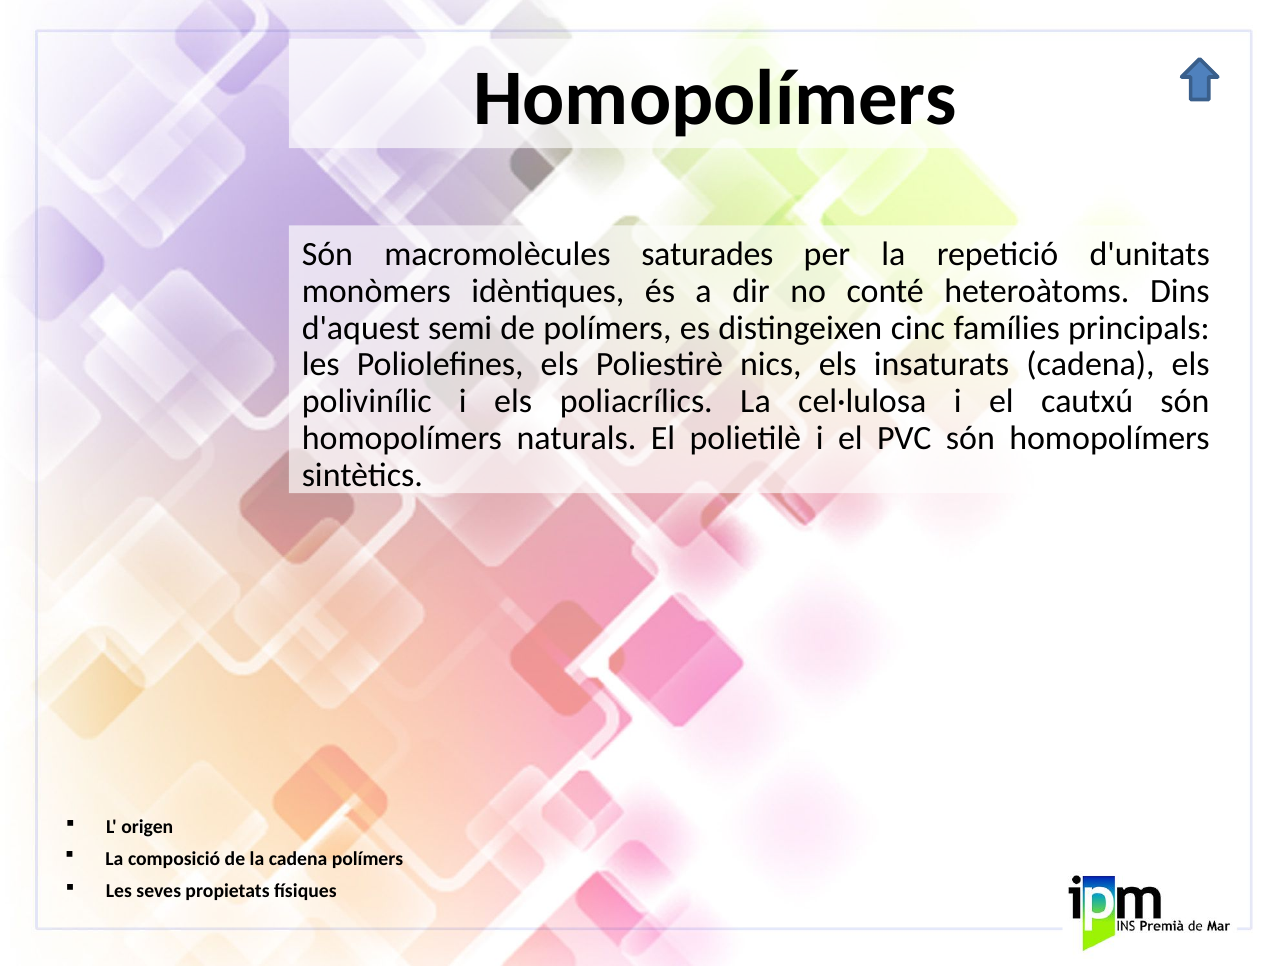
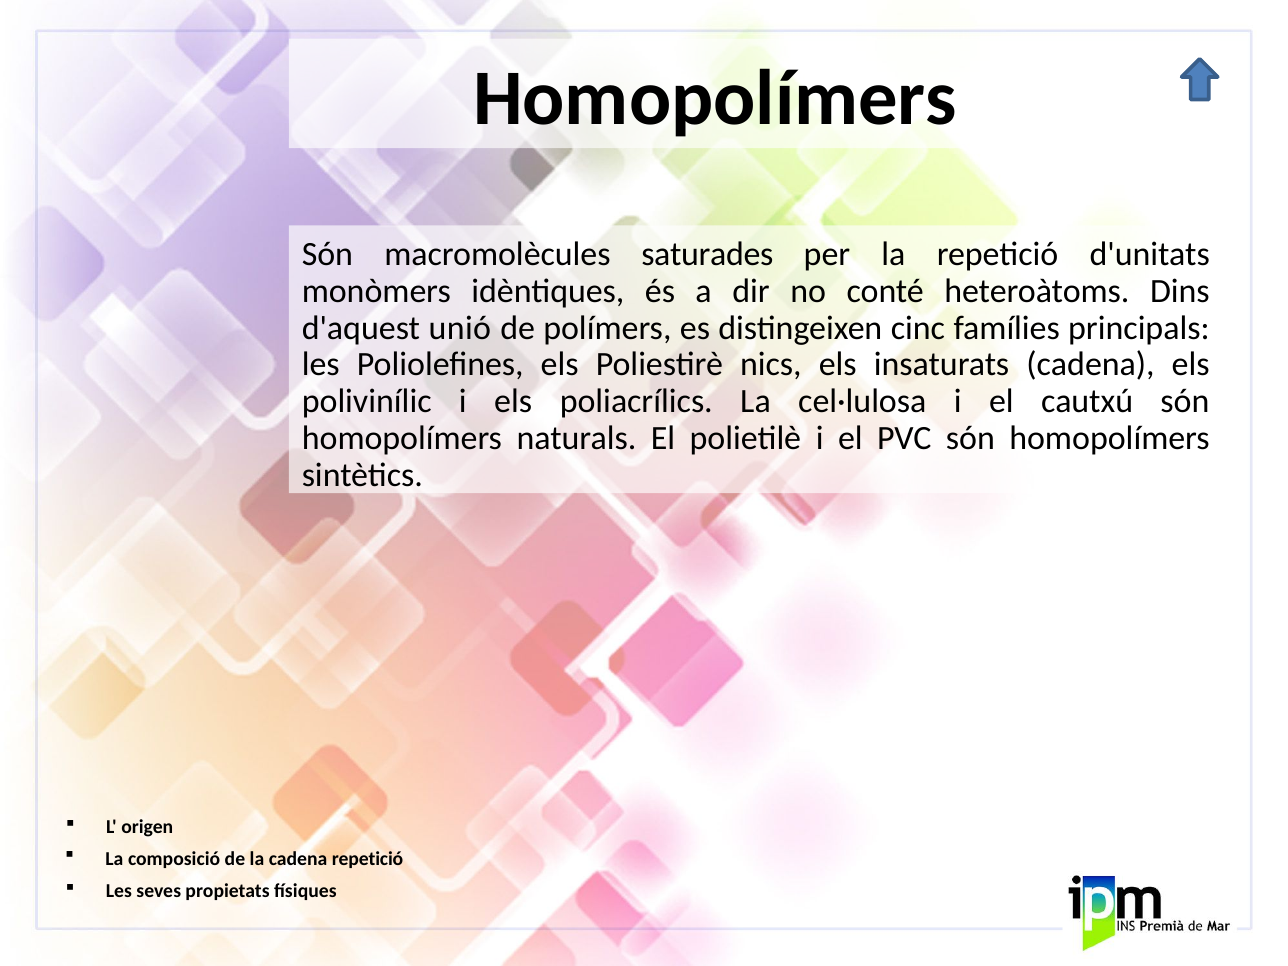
semi: semi -> unió
cadena polímers: polímers -> repetició
